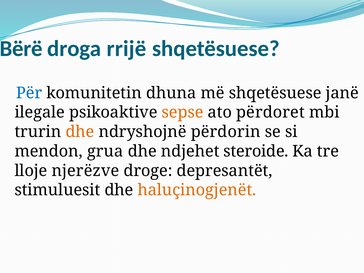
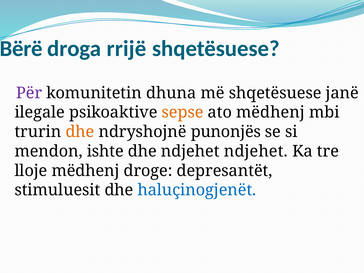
Për colour: blue -> purple
ato përdoret: përdoret -> mëdhenj
përdorin: përdorin -> punonjës
grua: grua -> ishte
ndjehet steroide: steroide -> ndjehet
lloje njerëzve: njerëzve -> mëdhenj
haluçinogjenët colour: orange -> blue
